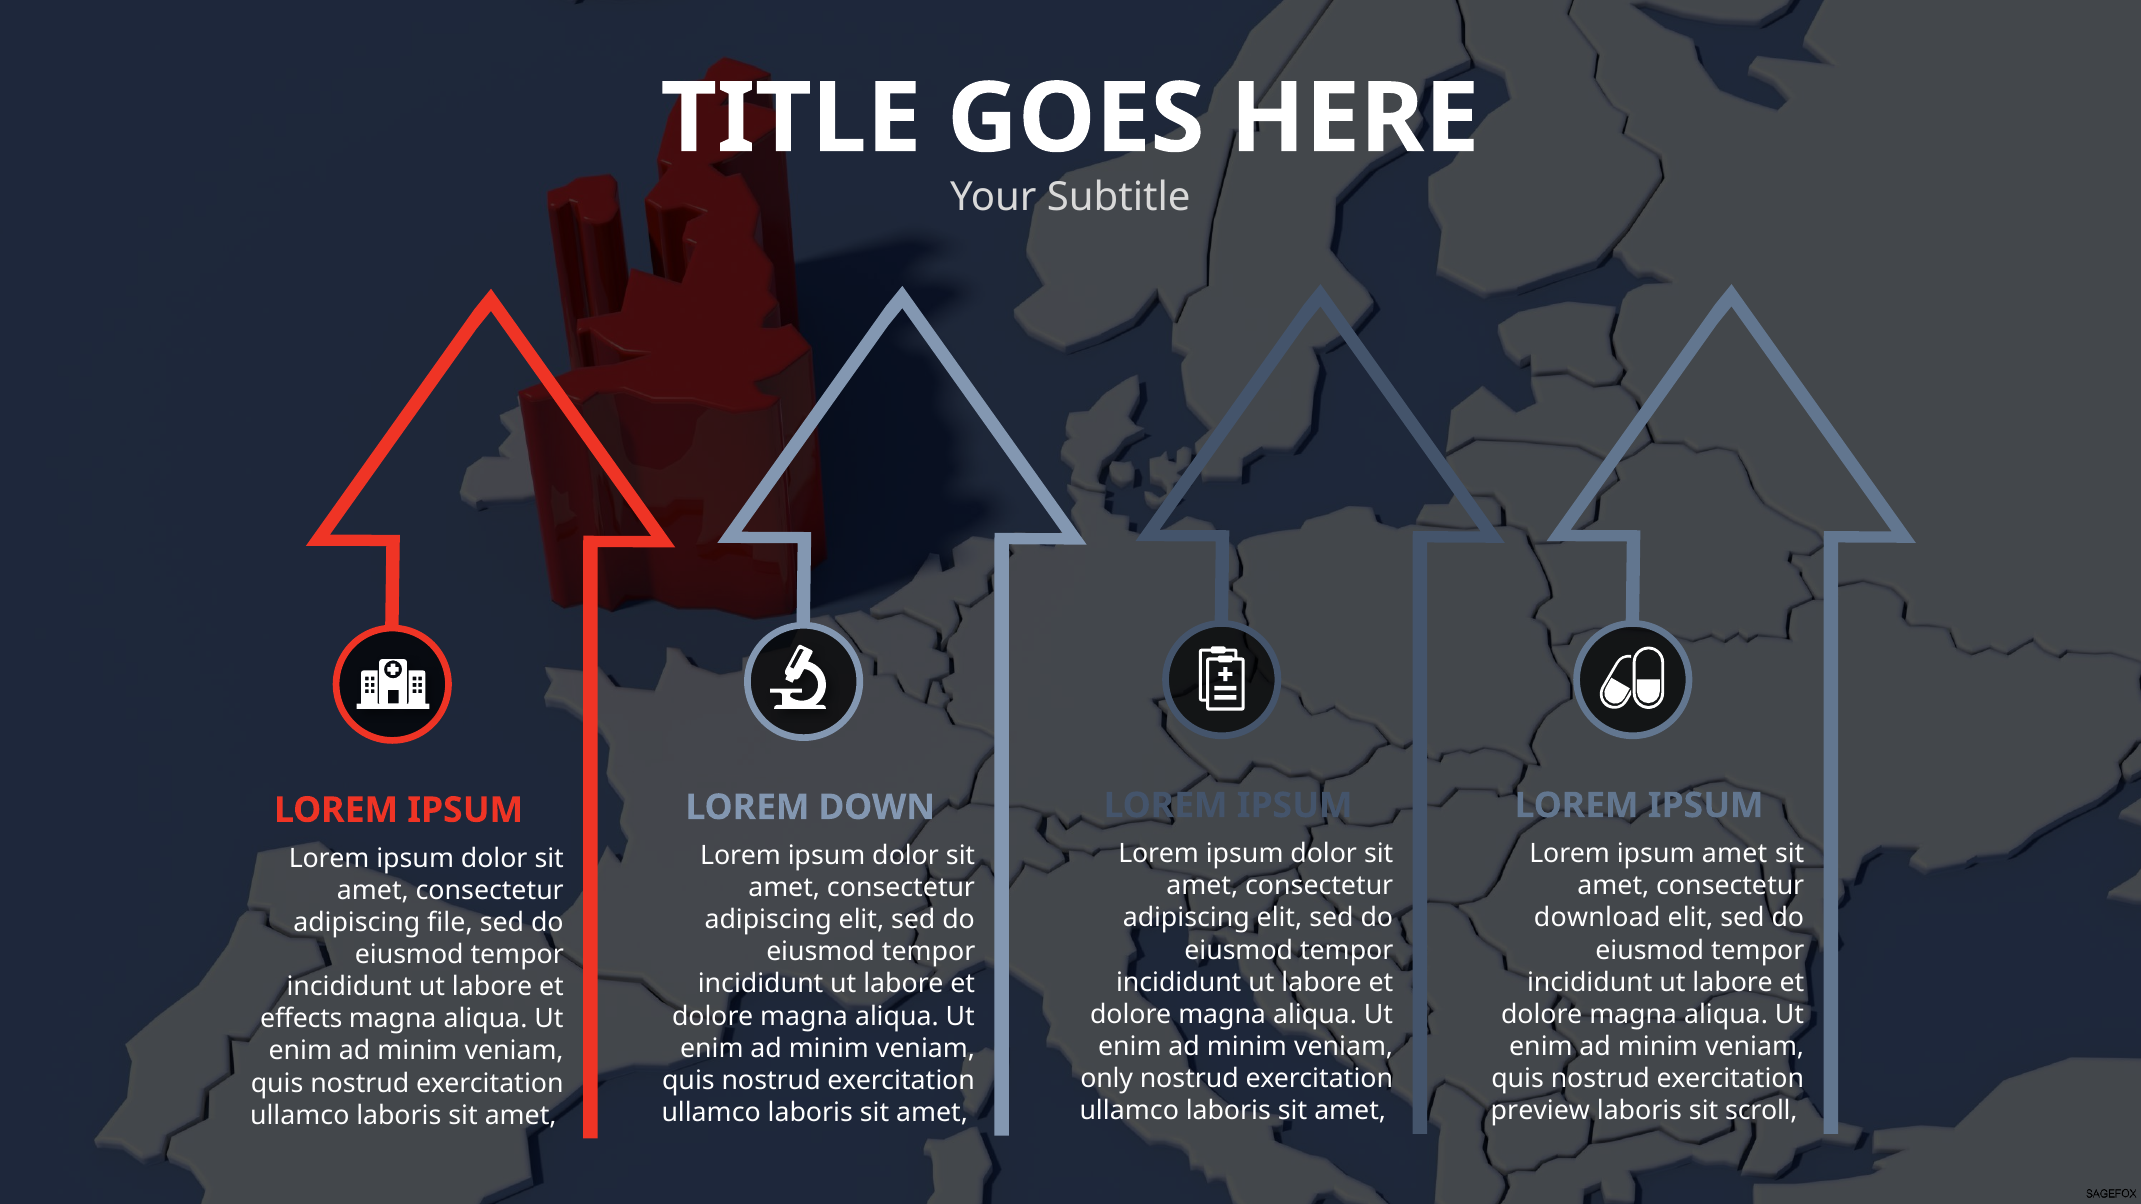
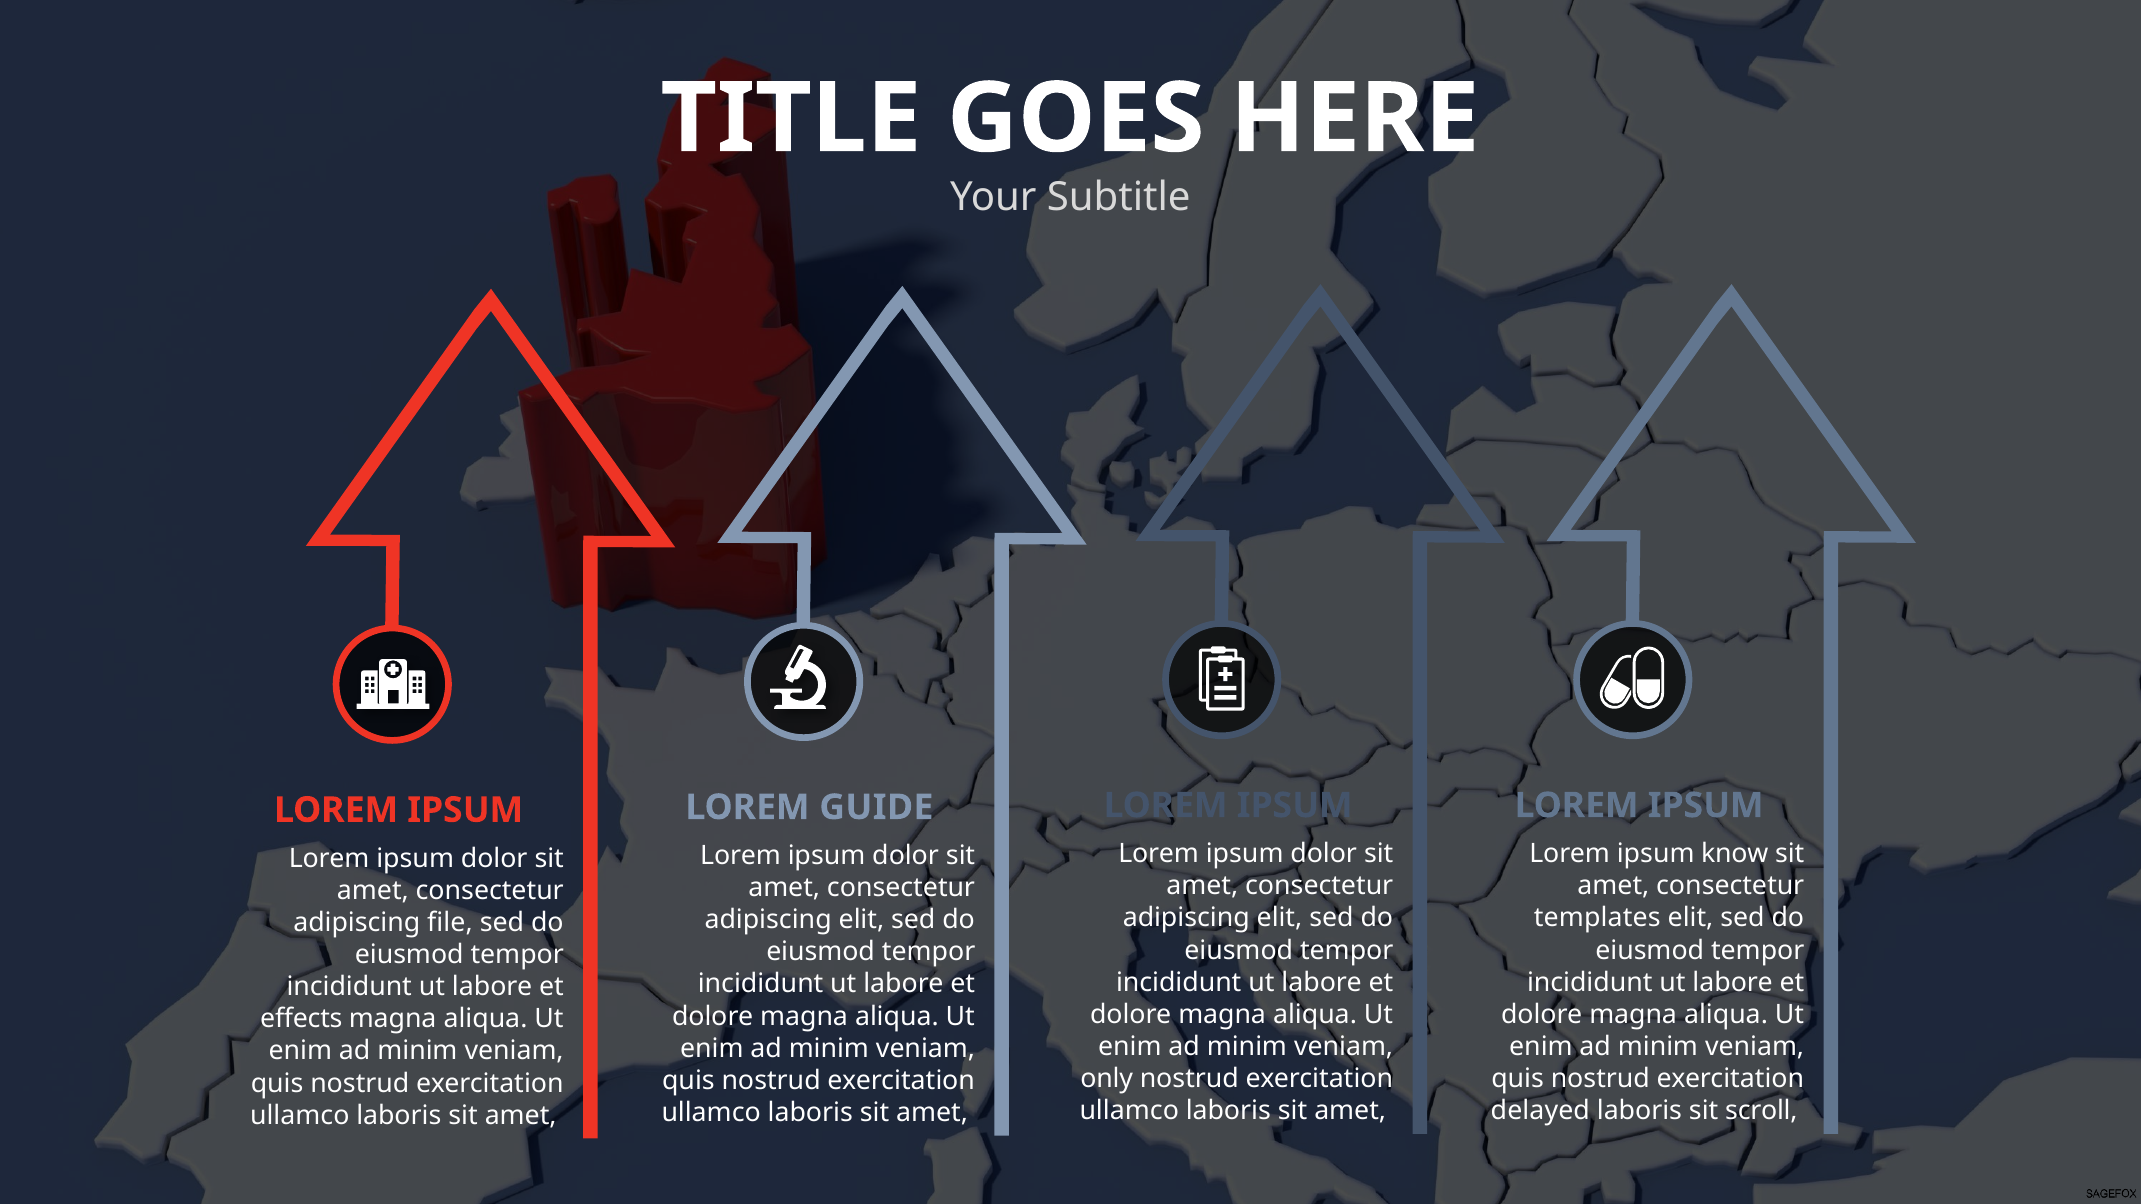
DOWN: DOWN -> GUIDE
ipsum amet: amet -> know
download: download -> templates
preview: preview -> delayed
